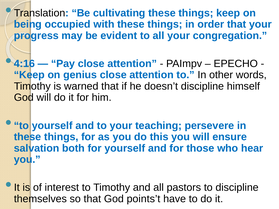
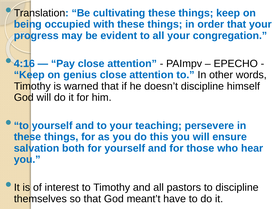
points’t: points’t -> meant’t
